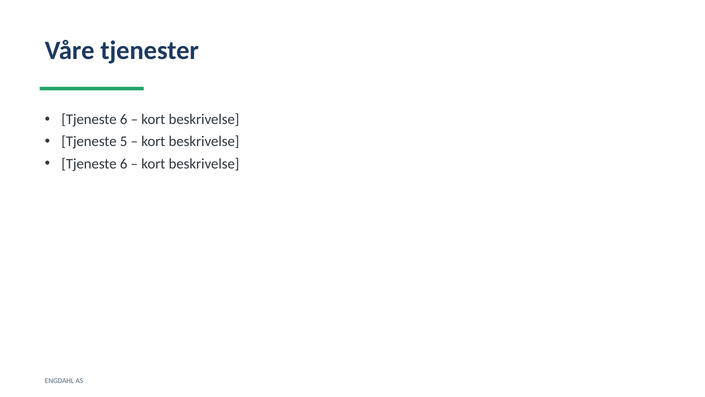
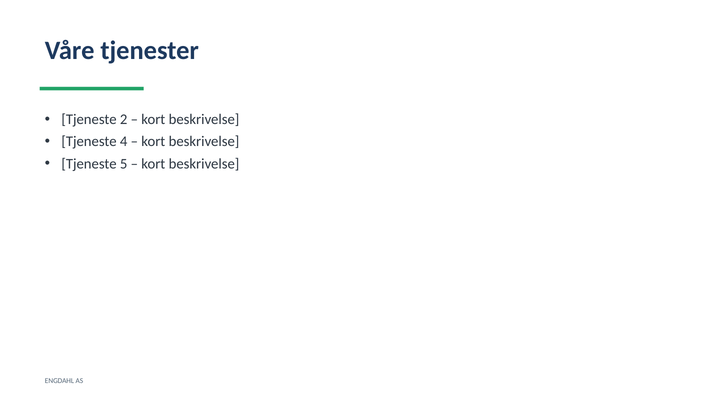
6 at (124, 119): 6 -> 2
5: 5 -> 4
6 at (124, 163): 6 -> 5
